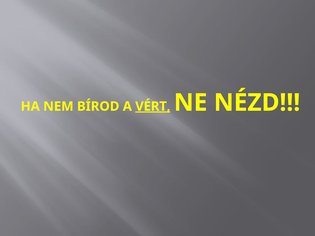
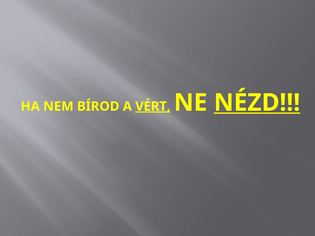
NÉZD underline: none -> present
